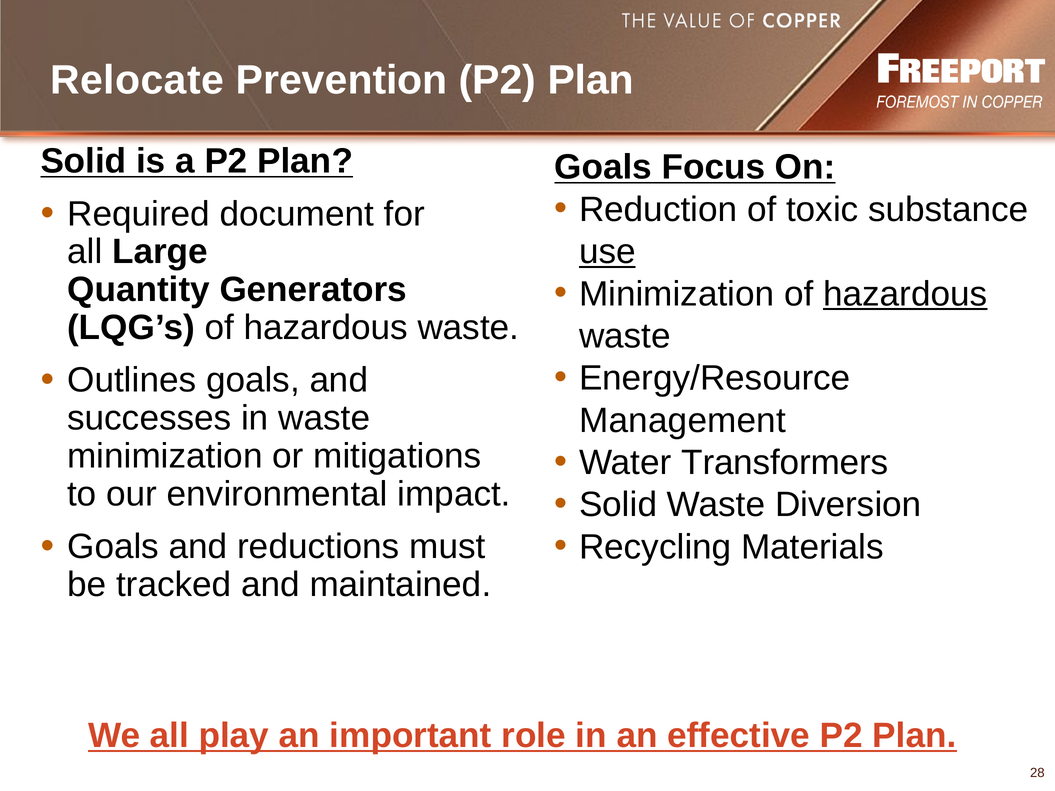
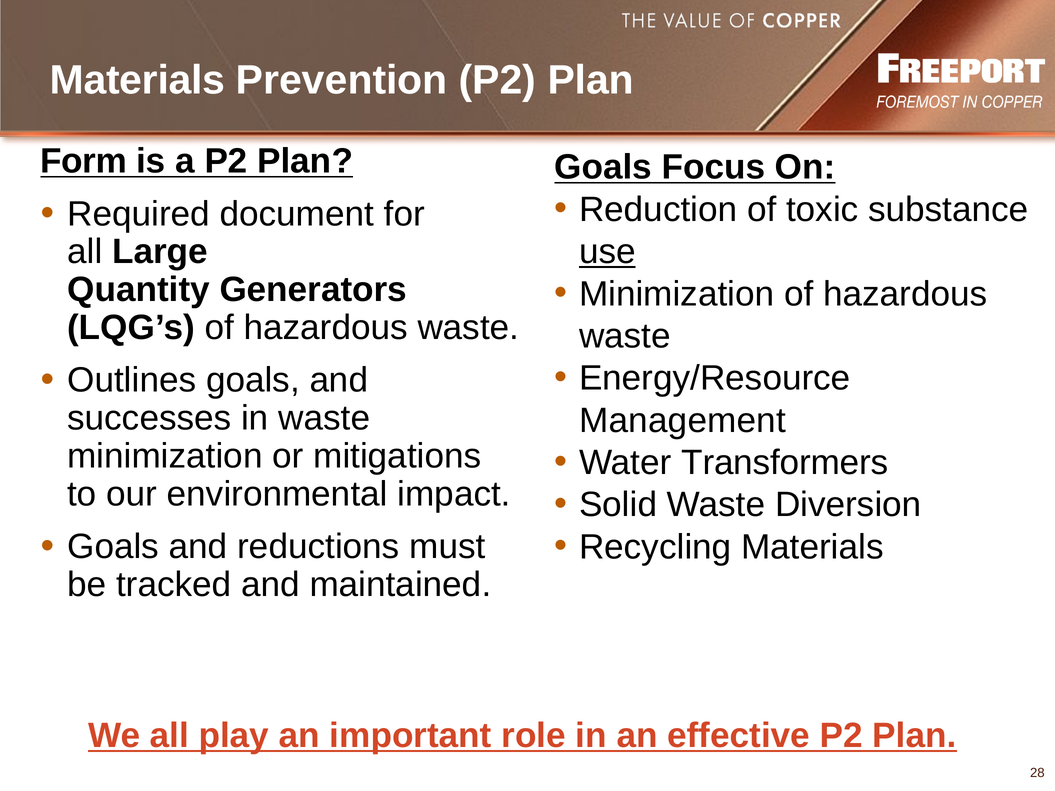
Relocate at (137, 80): Relocate -> Materials
Solid at (83, 161): Solid -> Form
hazardous at (905, 294) underline: present -> none
